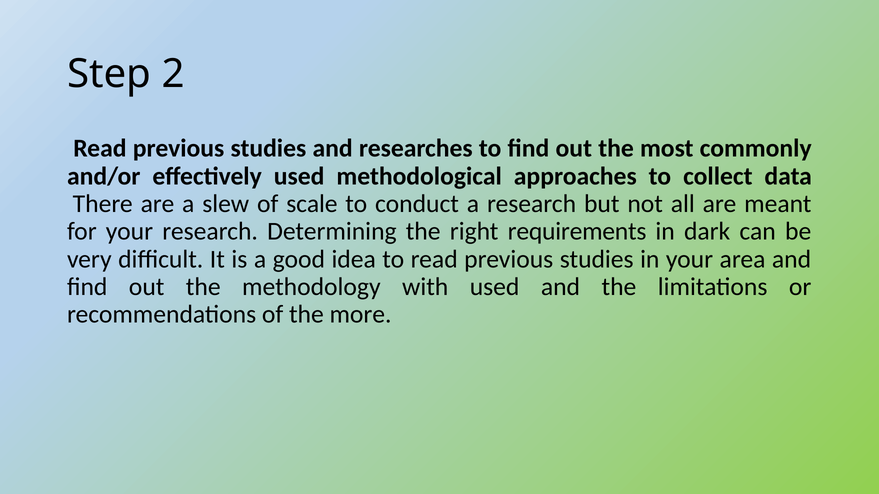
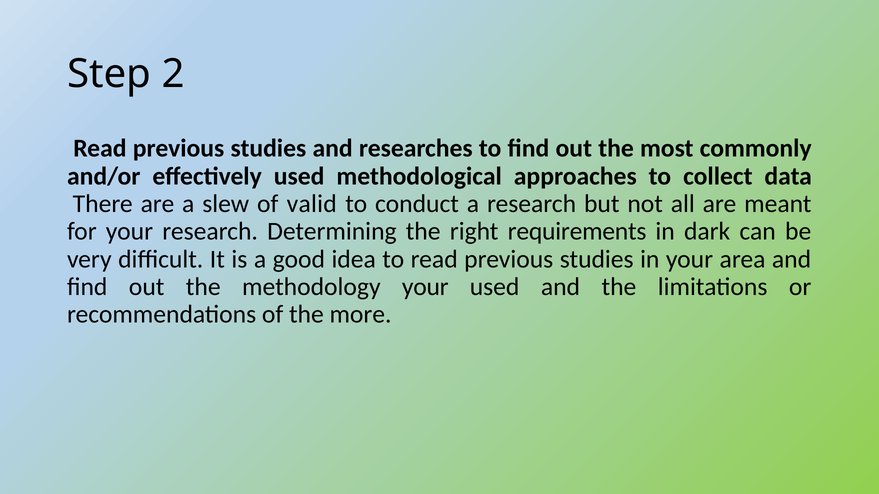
scale: scale -> valid
methodology with: with -> your
